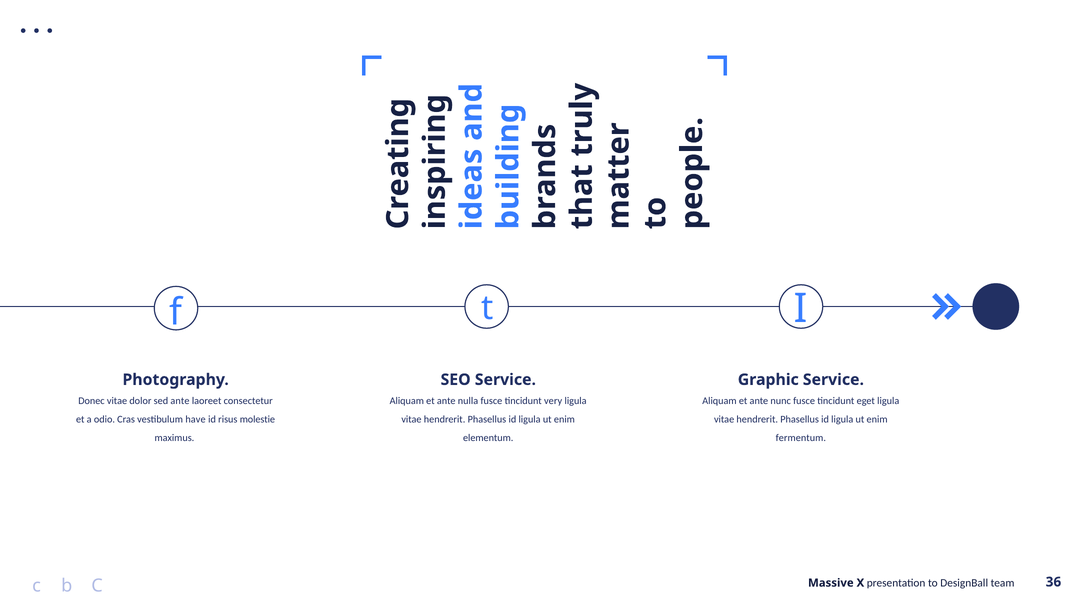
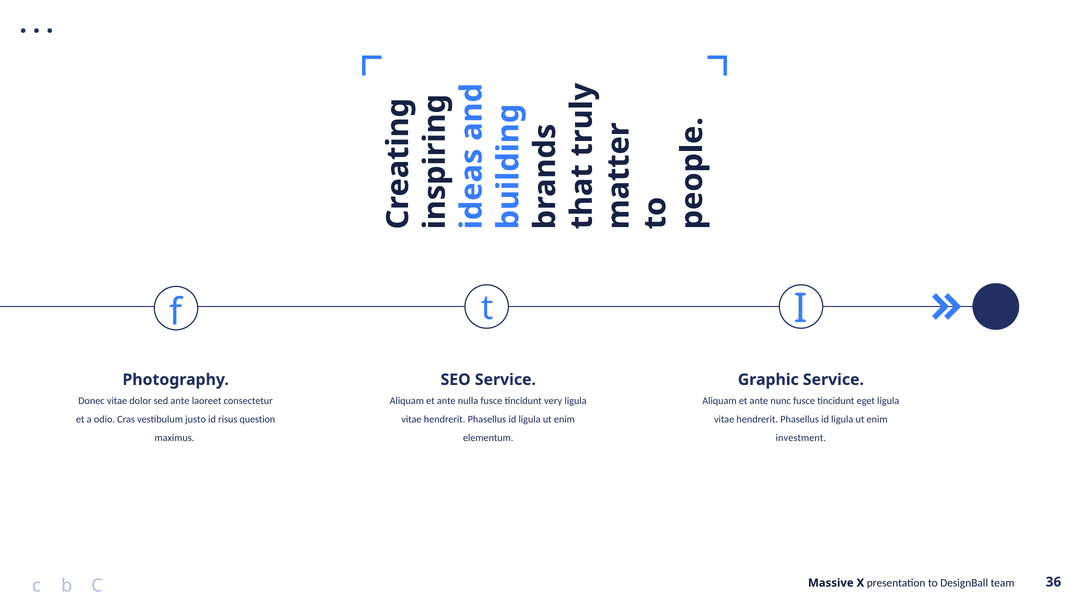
have: have -> justo
molestie: molestie -> question
fermentum: fermentum -> investment
